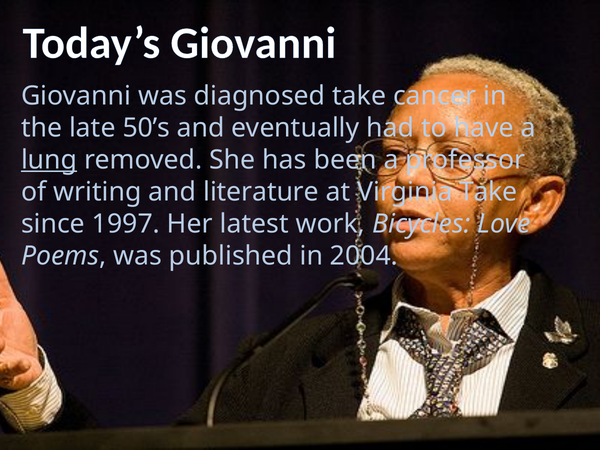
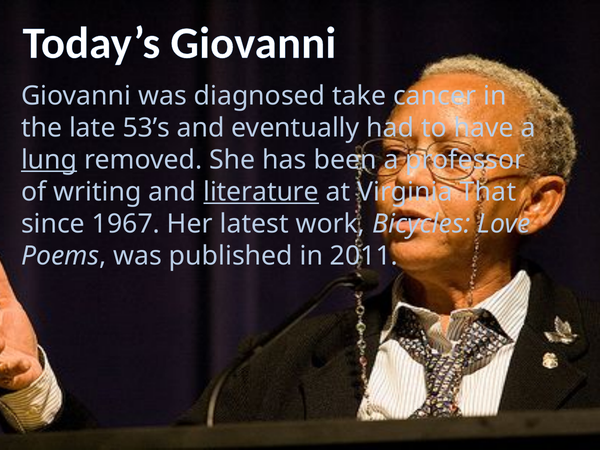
50’s: 50’s -> 53’s
literature underline: none -> present
Virginia Take: Take -> That
1997: 1997 -> 1967
2004: 2004 -> 2011
